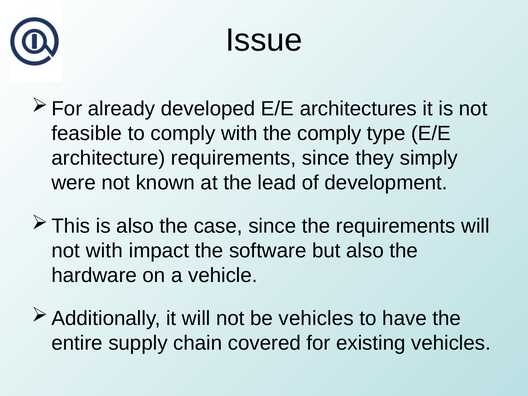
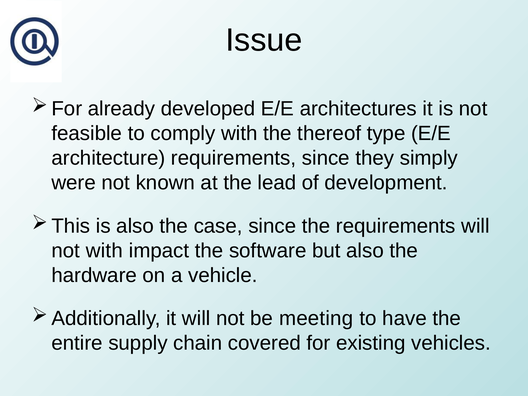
the comply: comply -> thereof
be vehicles: vehicles -> meeting
